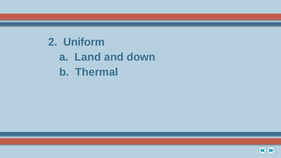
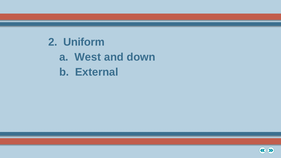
Land: Land -> West
Thermal: Thermal -> External
